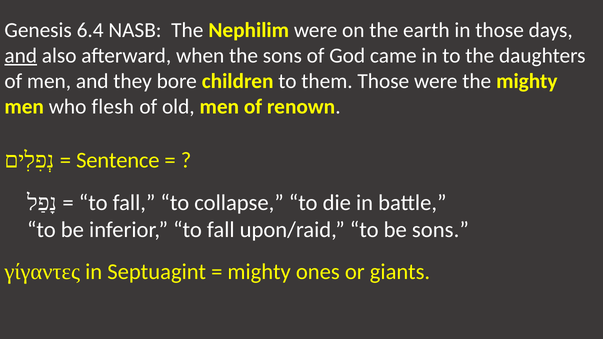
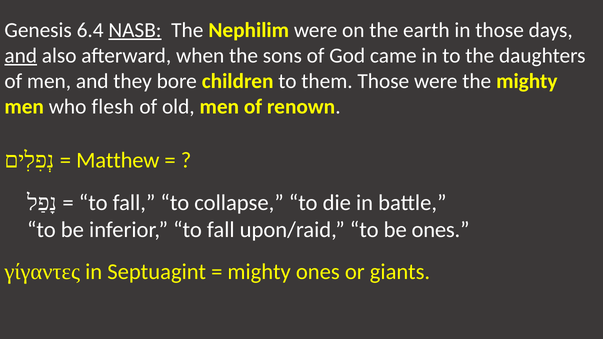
NASB underline: none -> present
Sentence: Sentence -> Matthew
be sons: sons -> ones
